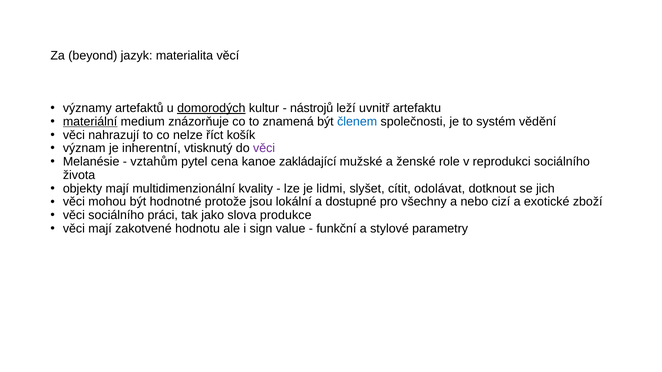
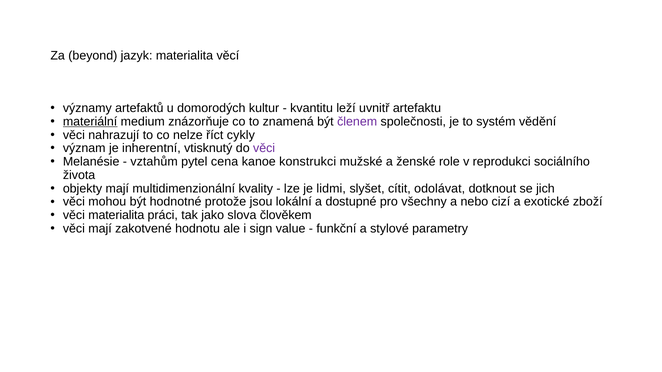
domorodých underline: present -> none
nástrojů: nástrojů -> kvantitu
členem colour: blue -> purple
košík: košík -> cykly
zakládající: zakládající -> konstrukci
věci sociálního: sociálního -> materialita
produkce: produkce -> člověkem
